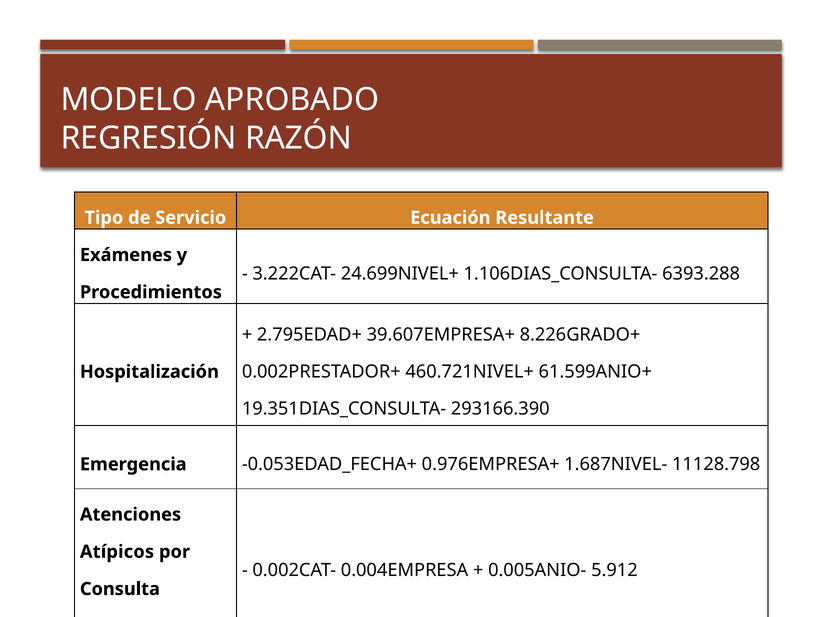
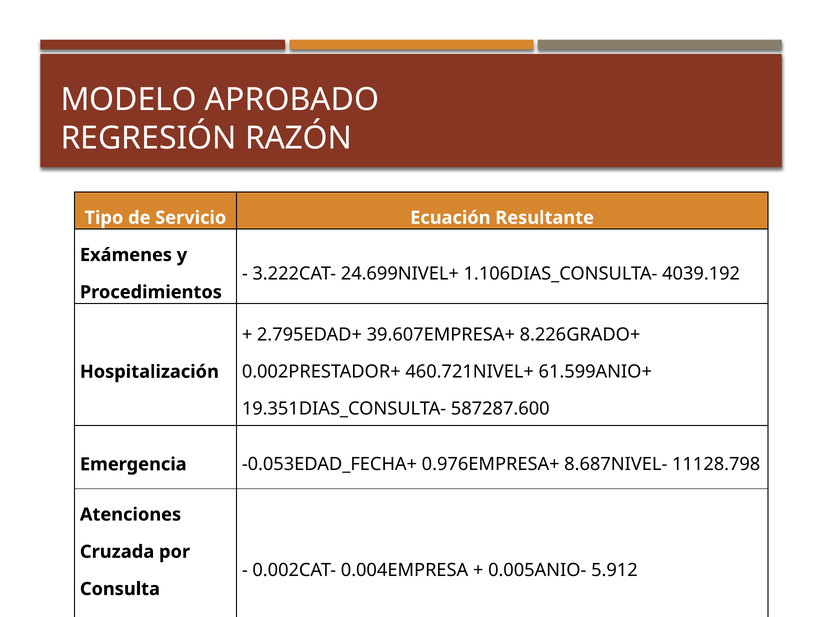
6393.288: 6393.288 -> 4039.192
293166.390: 293166.390 -> 587287.600
1.687NIVEL-: 1.687NIVEL- -> 8.687NIVEL-
Atípicos: Atípicos -> Cruzada
